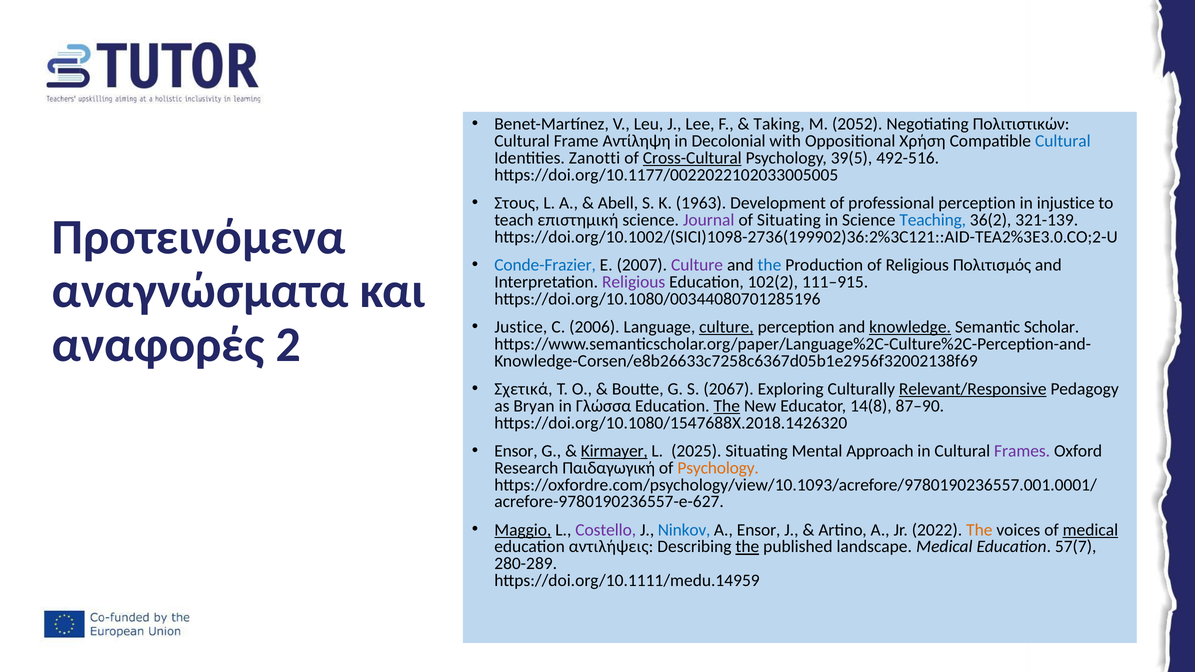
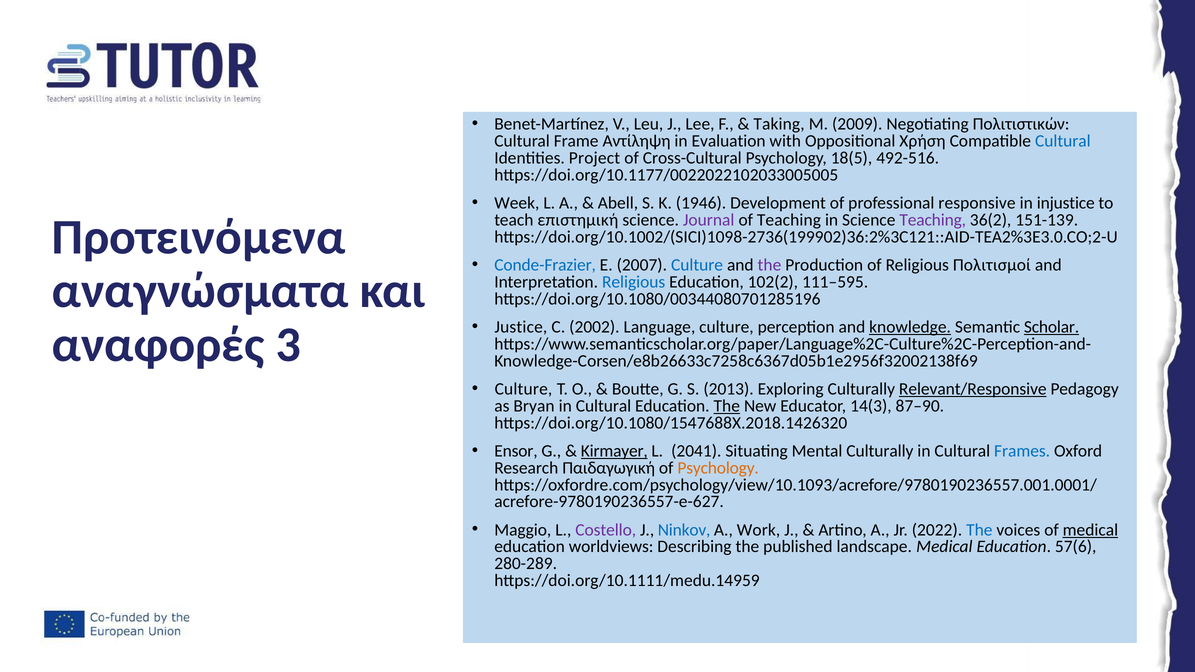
2052: 2052 -> 2009
Decolonial: Decolonial -> Evaluation
Zanotti: Zanotti -> Project
Cross-Cultural underline: present -> none
39(5: 39(5 -> 18(5
Στους: Στους -> Week
1963: 1963 -> 1946
professional perception: perception -> responsive
of Situating: Situating -> Teaching
Teaching at (933, 220) colour: blue -> purple
321-139: 321-139 -> 151-139
Culture at (697, 265) colour: purple -> blue
the at (769, 265) colour: blue -> purple
Πολιτισμός: Πολιτισμός -> Πολιτισμοί
Religious at (634, 282) colour: purple -> blue
111–915: 111–915 -> 111–595
2006: 2006 -> 2002
culture at (726, 327) underline: present -> none
Scholar underline: none -> present
2: 2 -> 3
Σχετικά at (523, 389): Σχετικά -> Culture
2067: 2067 -> 2013
Γλώσσα at (603, 406): Γλώσσα -> Cultural
14(8: 14(8 -> 14(3
2025: 2025 -> 2041
Mental Approach: Approach -> Culturally
Frames colour: purple -> blue
Maggio underline: present -> none
A Ensor: Ensor -> Work
The at (979, 530) colour: orange -> blue
αντιλήψεις: αντιλήψεις -> worldviews
the at (747, 547) underline: present -> none
57(7: 57(7 -> 57(6
